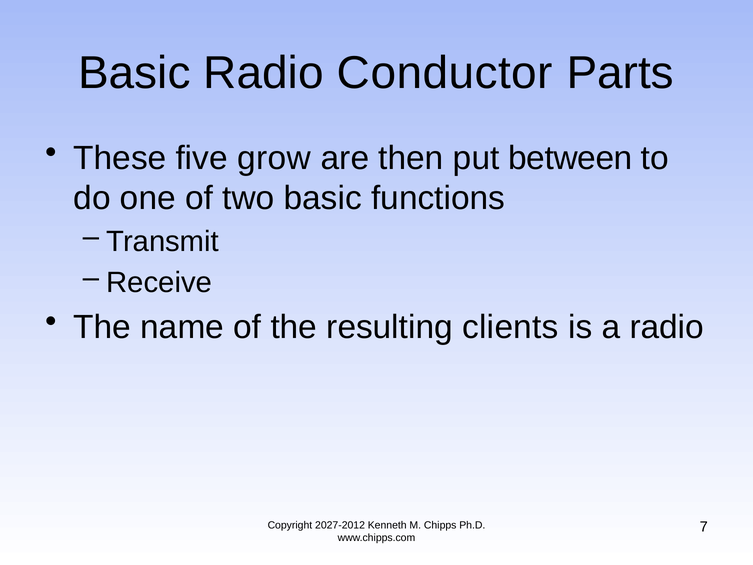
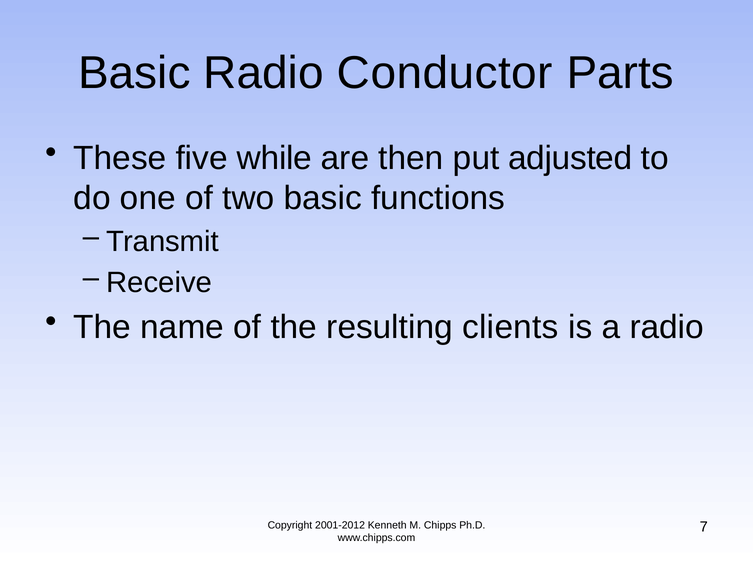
grow: grow -> while
between: between -> adjusted
2027-2012: 2027-2012 -> 2001-2012
